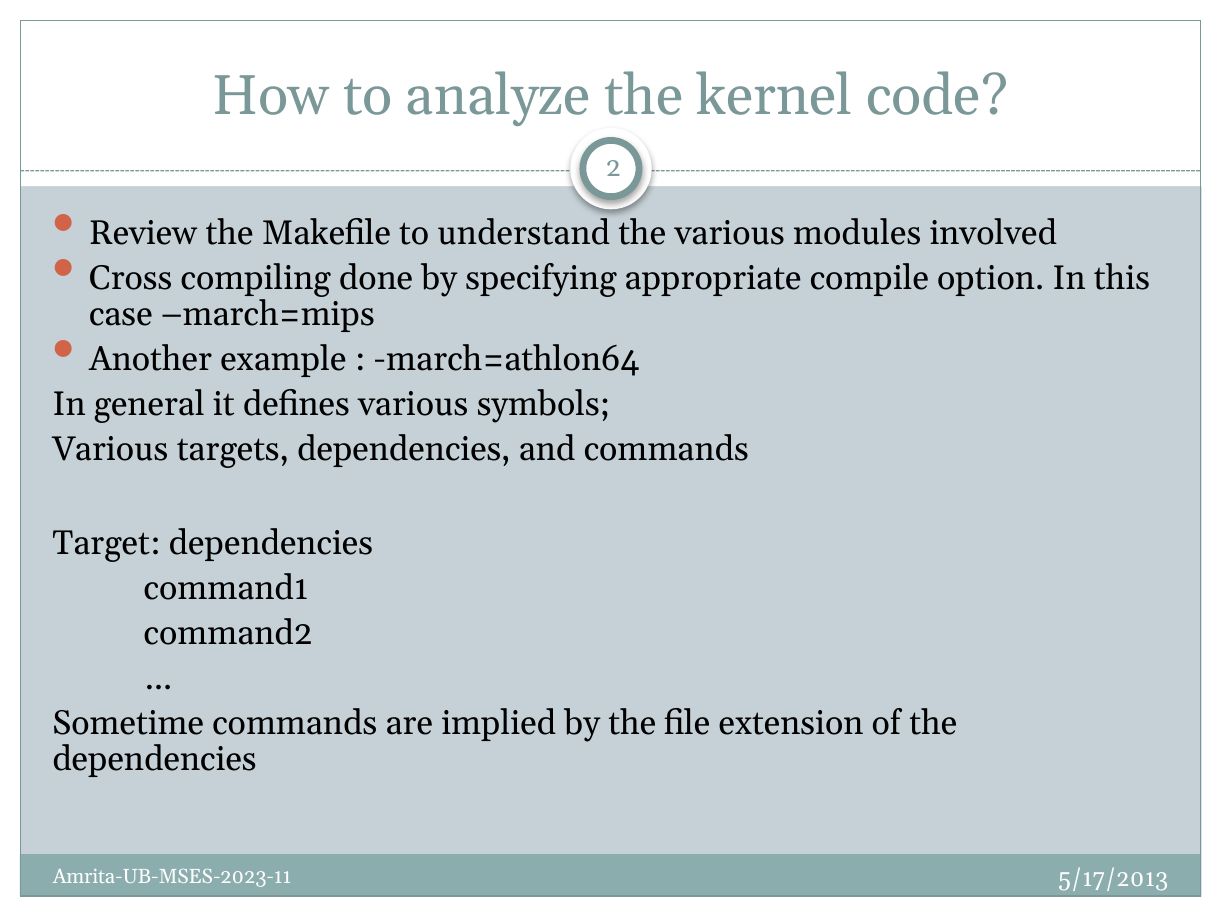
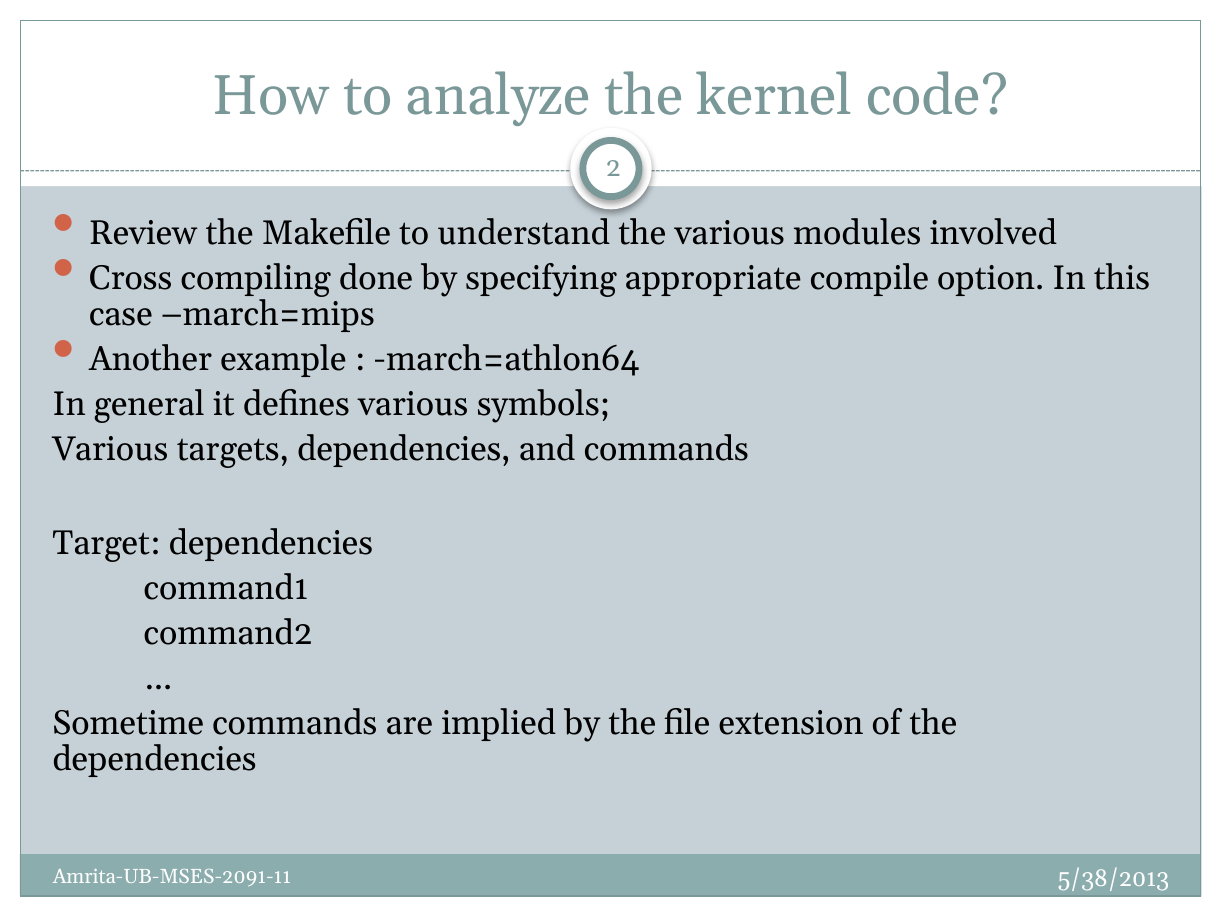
Amrita-UB-MSES-2023-11: Amrita-UB-MSES-2023-11 -> Amrita-UB-MSES-2091-11
5/17/2013: 5/17/2013 -> 5/38/2013
